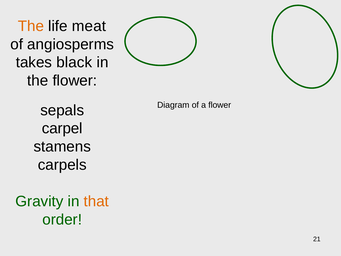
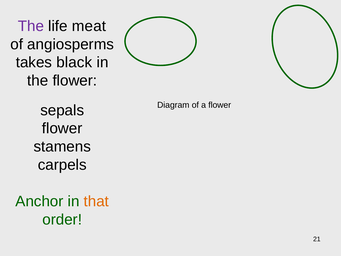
The at (31, 26) colour: orange -> purple
carpel at (62, 128): carpel -> flower
Gravity: Gravity -> Anchor
